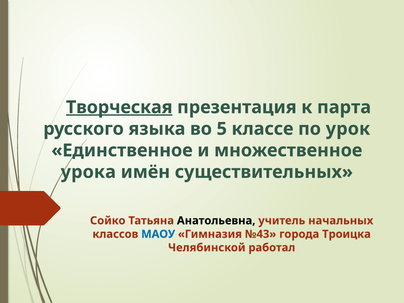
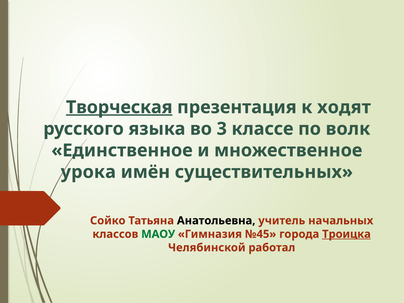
парта: парта -> ходят
5: 5 -> 3
урок: урок -> волк
МАОУ colour: blue -> green
№43: №43 -> №45
Троицка underline: none -> present
